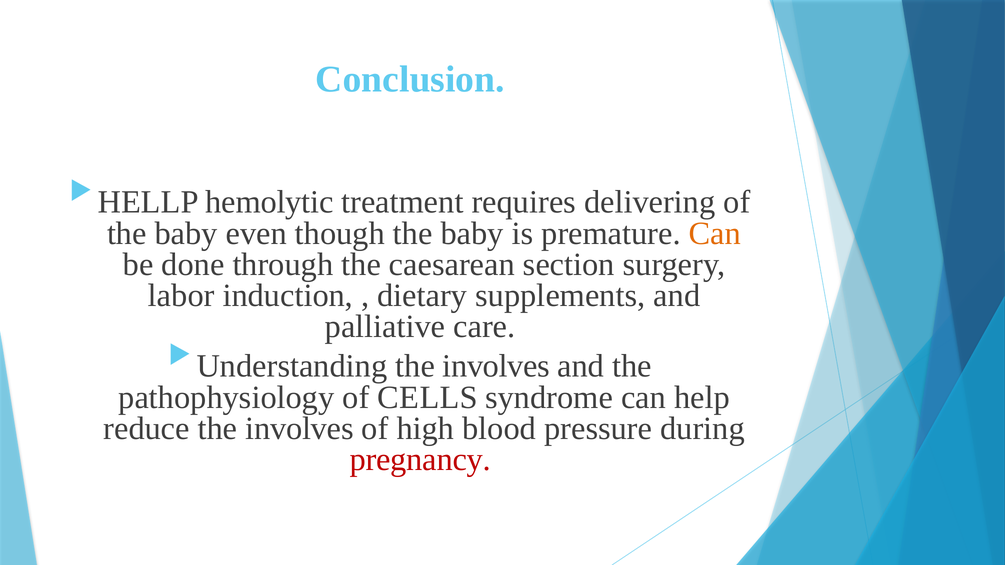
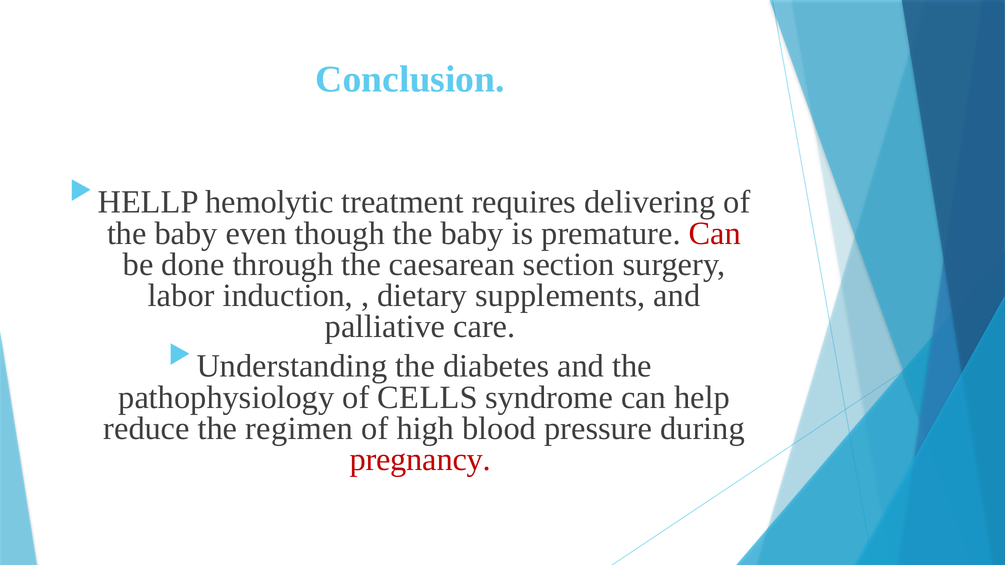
Can at (715, 233) colour: orange -> red
Understanding the involves: involves -> diabetes
reduce the involves: involves -> regimen
